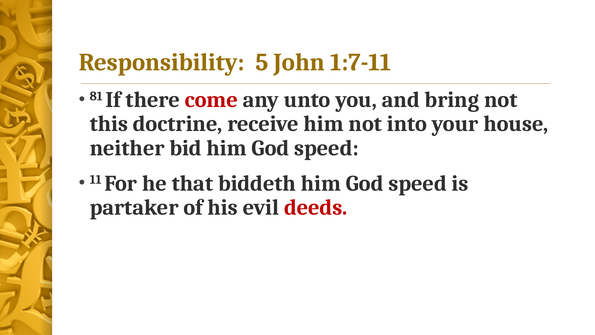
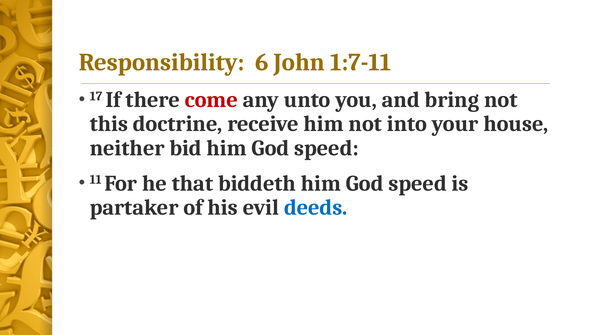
5: 5 -> 6
81: 81 -> 17
deeds colour: red -> blue
